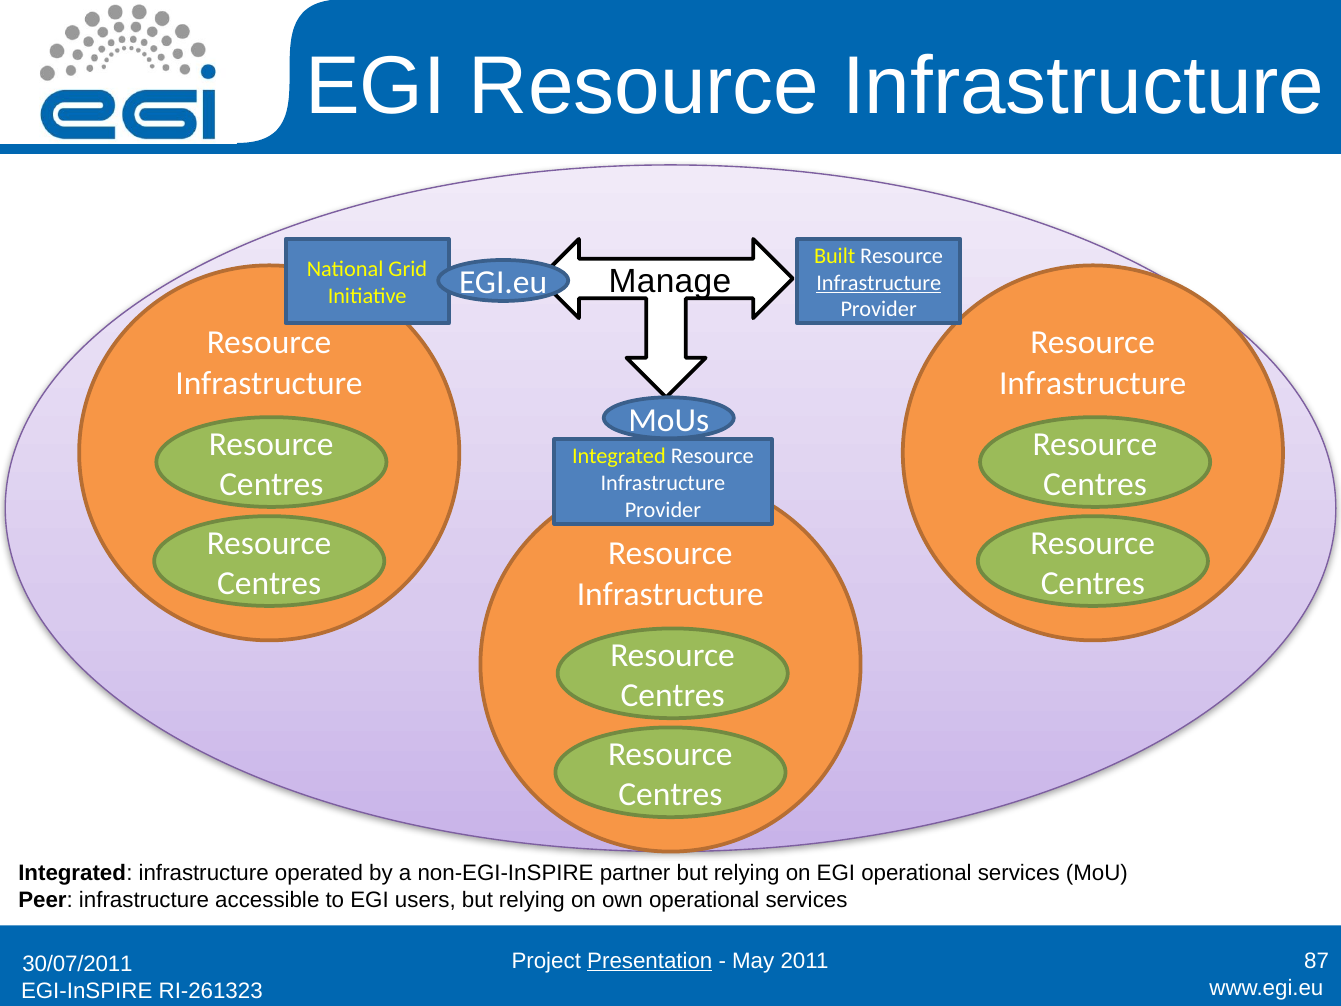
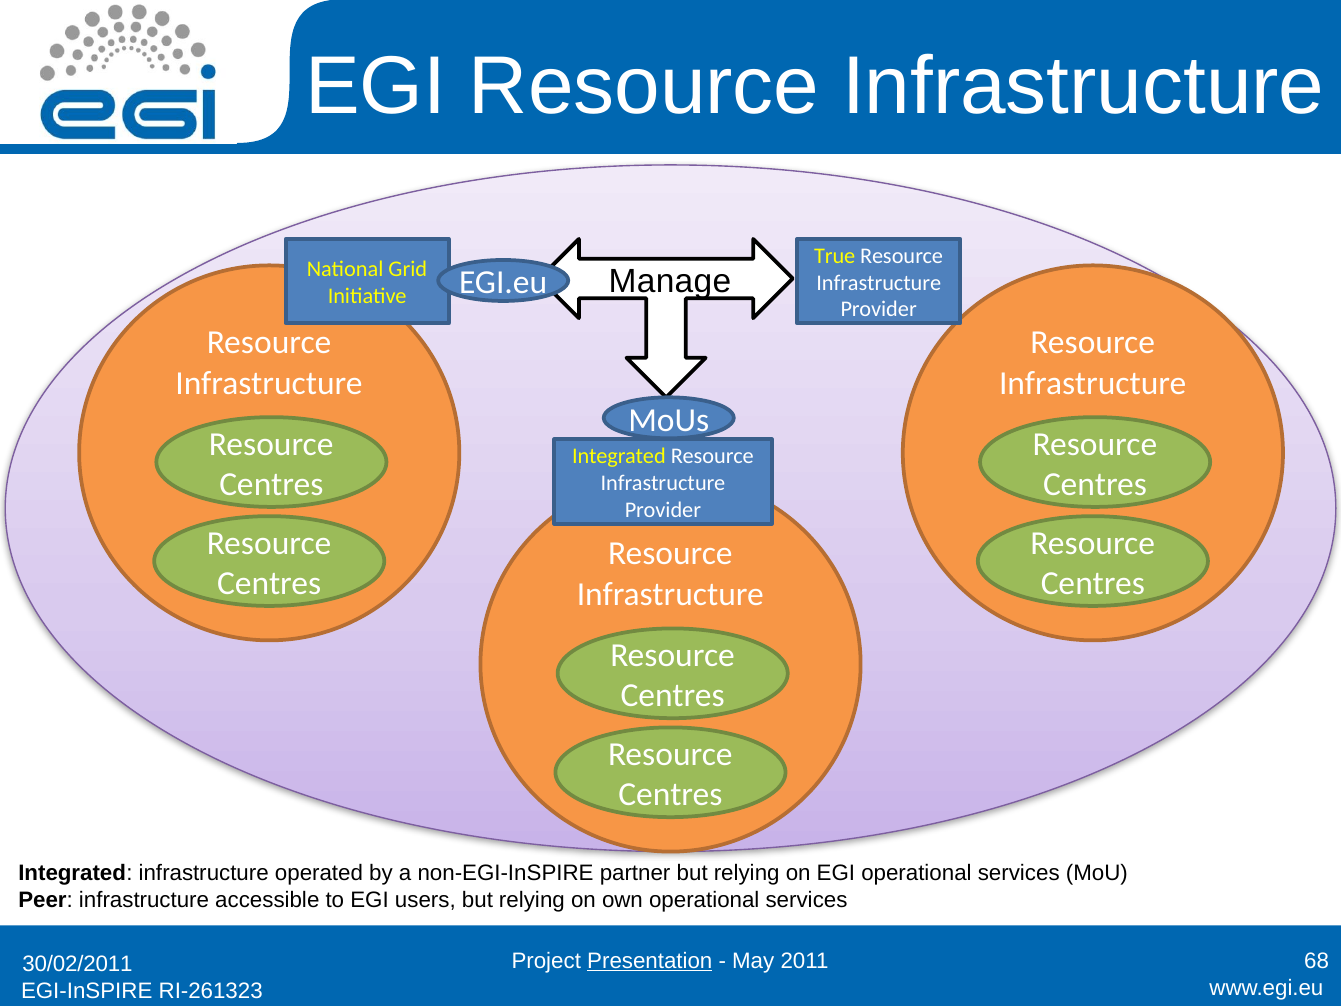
Built: Built -> True
Infrastructure at (879, 283) underline: present -> none
87: 87 -> 68
30/07/2011: 30/07/2011 -> 30/02/2011
